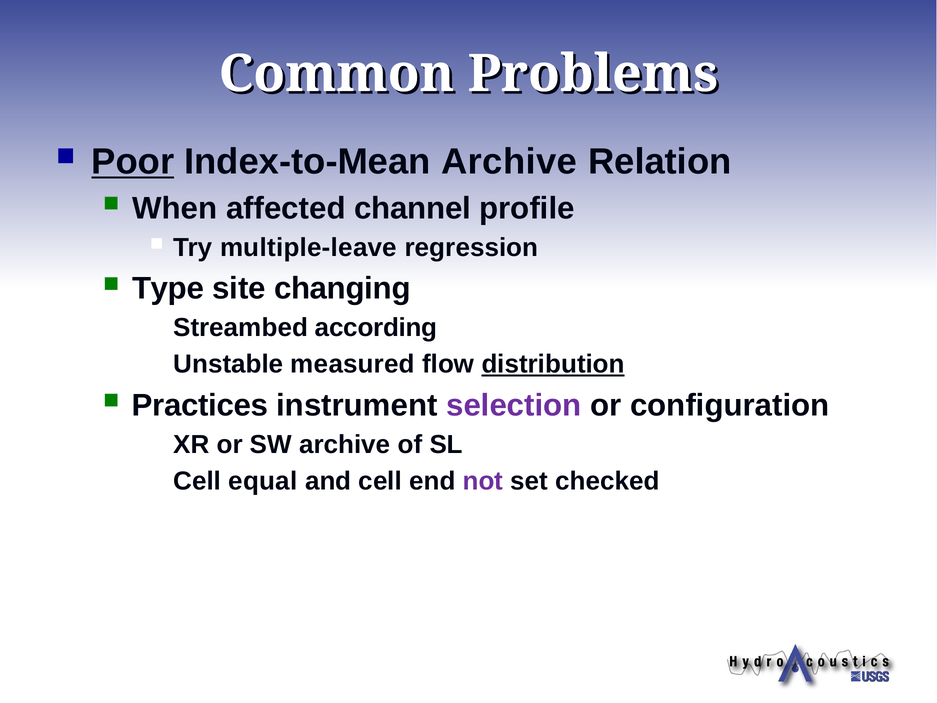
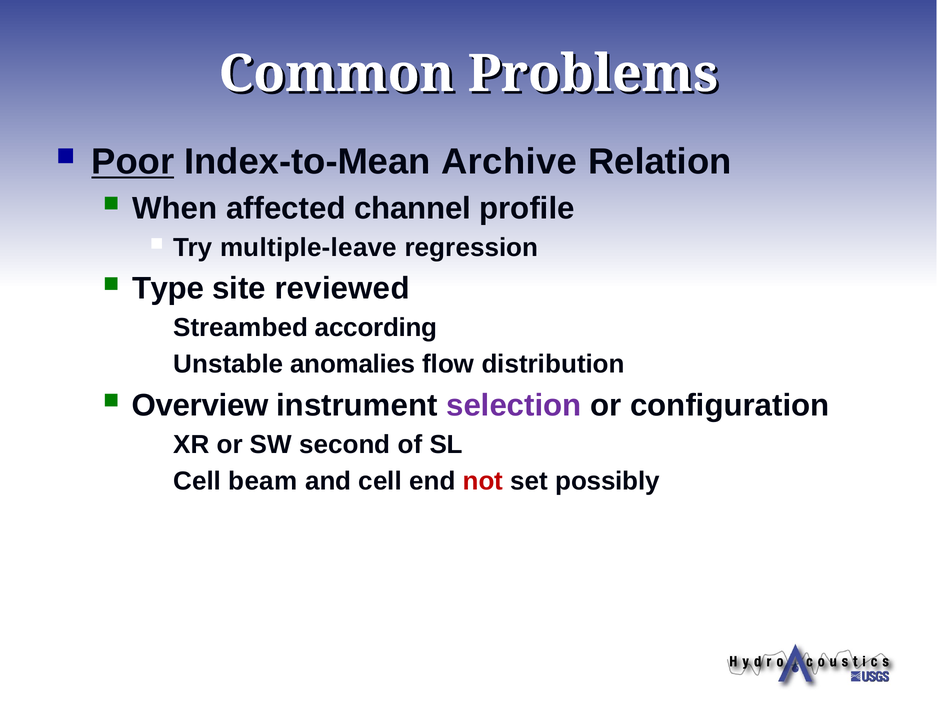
changing: changing -> reviewed
measured: measured -> anomalies
distribution underline: present -> none
Practices: Practices -> Overview
SW archive: archive -> second
equal: equal -> beam
not colour: purple -> red
checked: checked -> possibly
